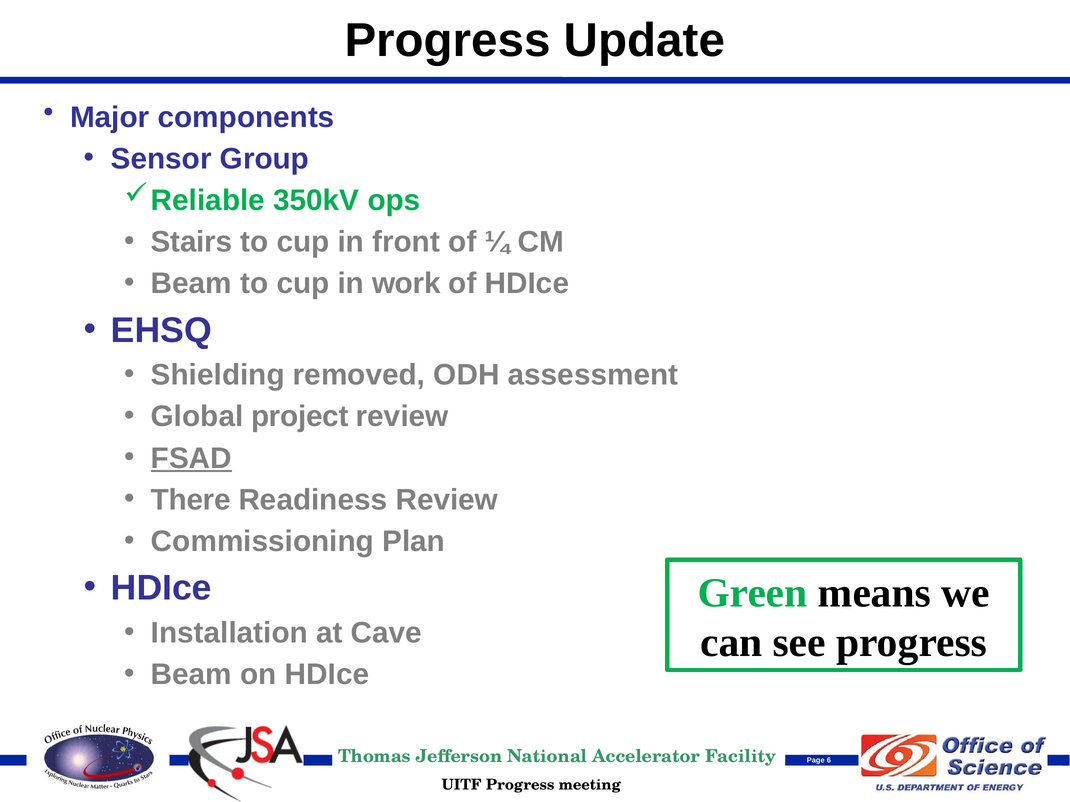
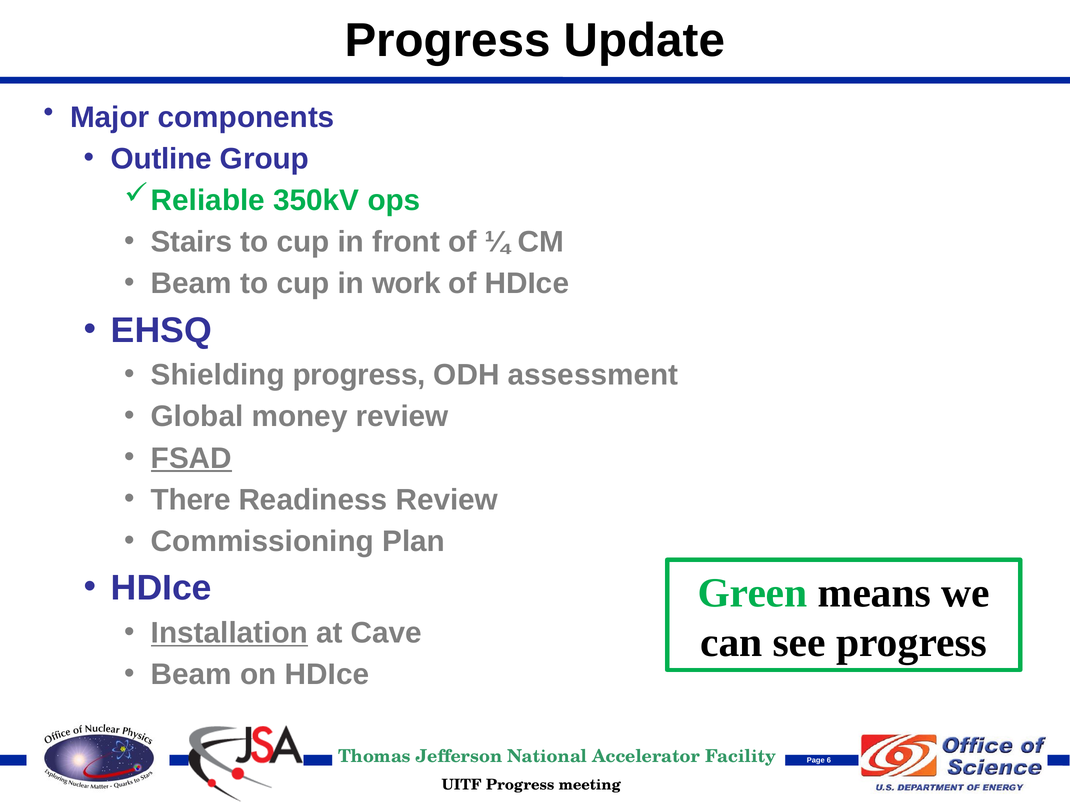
Sensor: Sensor -> Outline
Shielding removed: removed -> progress
project: project -> money
Installation underline: none -> present
